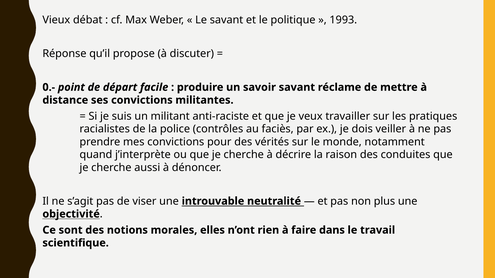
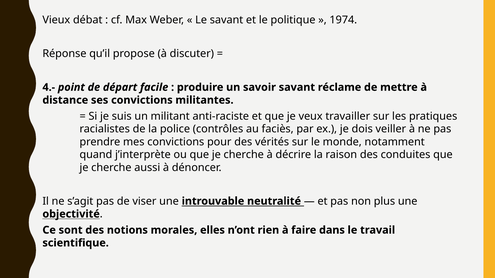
1993: 1993 -> 1974
0.-: 0.- -> 4.-
